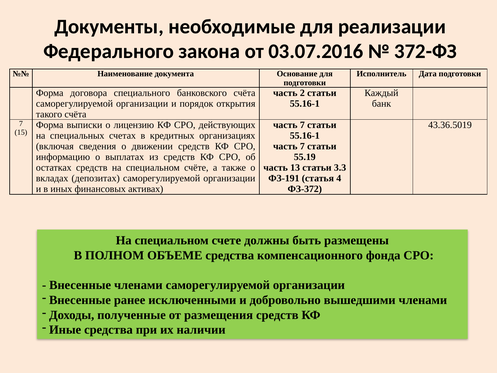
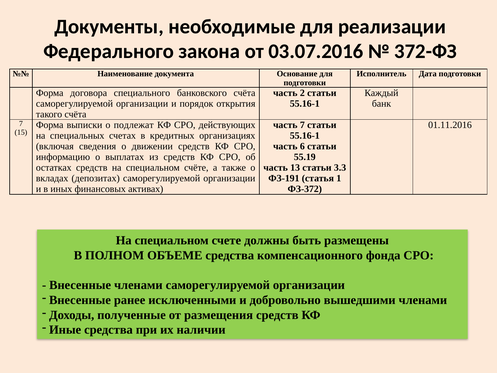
лицензию: лицензию -> подлежат
43.36.5019: 43.36.5019 -> 01.11.2016
7 at (302, 146): 7 -> 6
4: 4 -> 1
